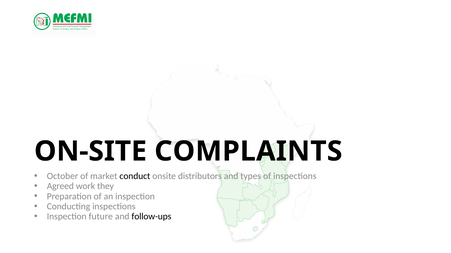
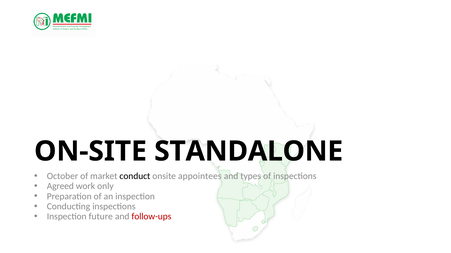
COMPLAINTS: COMPLAINTS -> STANDALONE
distributors: distributors -> appointees
they: they -> only
follow-ups colour: black -> red
